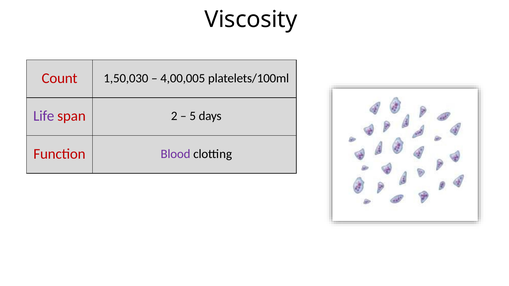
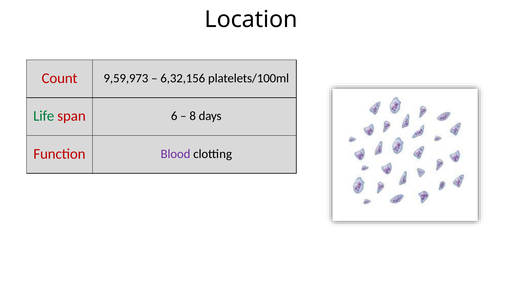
Viscosity: Viscosity -> Location
1,50,030: 1,50,030 -> 9,59,973
4,00,005: 4,00,005 -> 6,32,156
Life colour: purple -> green
2: 2 -> 6
5: 5 -> 8
